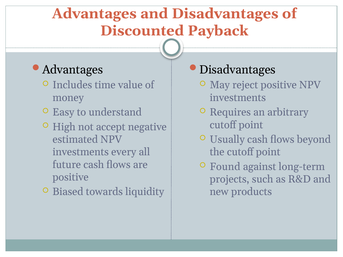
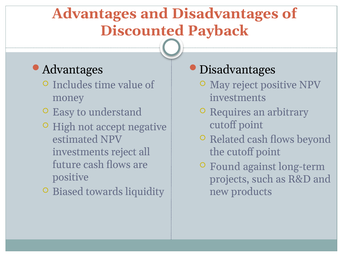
Usually: Usually -> Related
investments every: every -> reject
